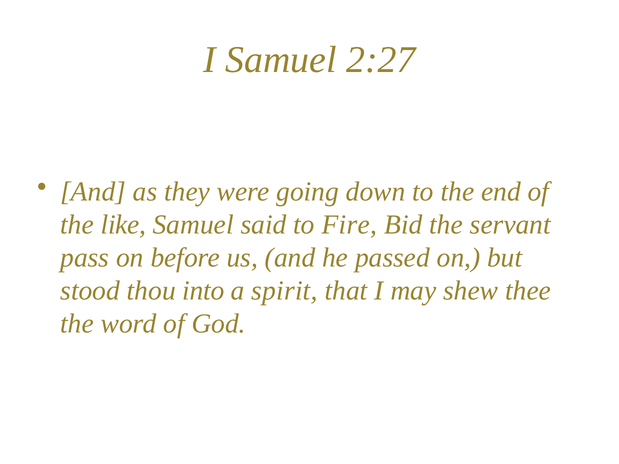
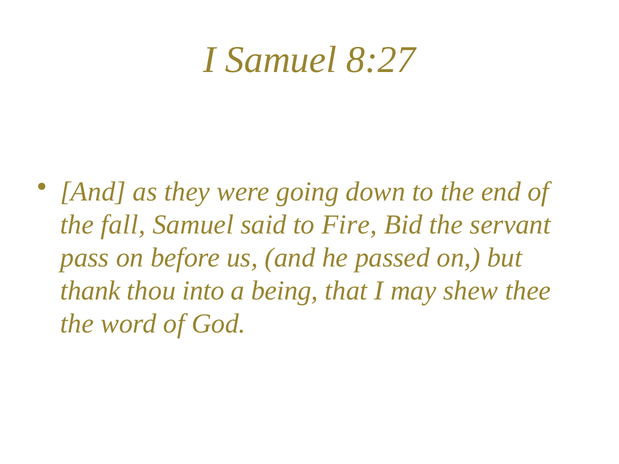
2:27: 2:27 -> 8:27
like: like -> fall
stood: stood -> thank
spirit: spirit -> being
